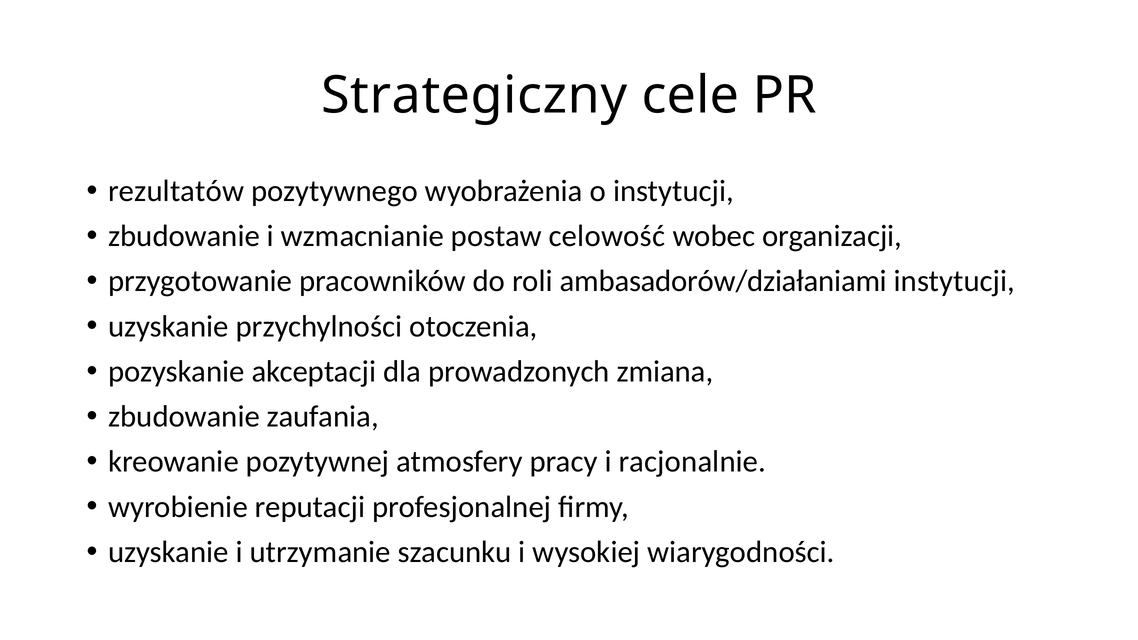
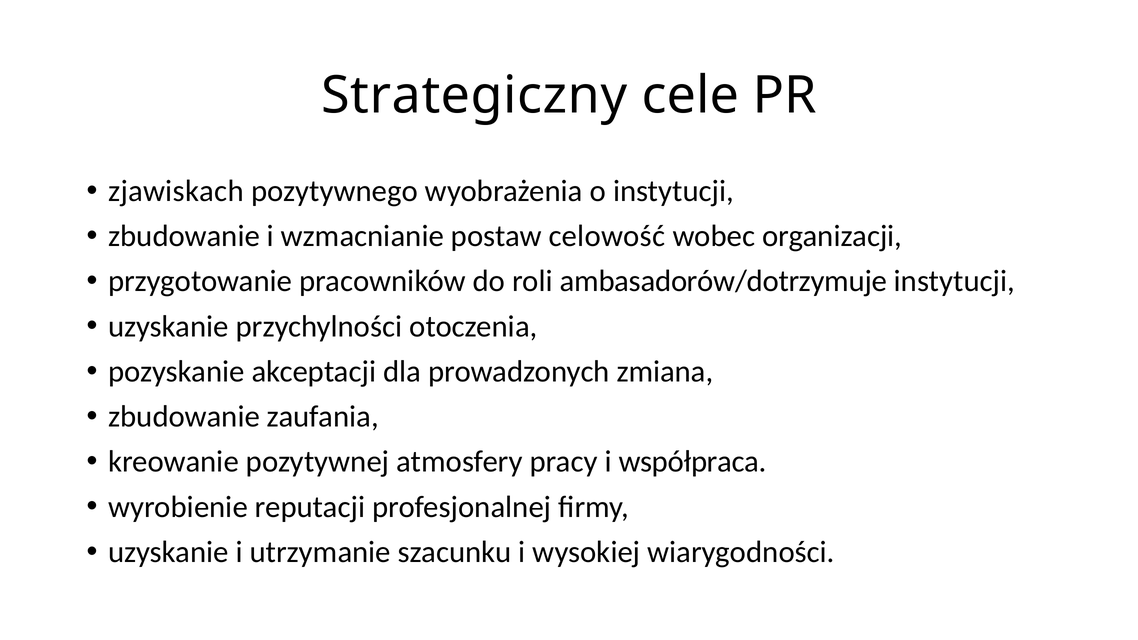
rezultatów: rezultatów -> zjawiskach
ambasadorów/działaniami: ambasadorów/działaniami -> ambasadorów/dotrzymuje
racjonalnie: racjonalnie -> współpraca
